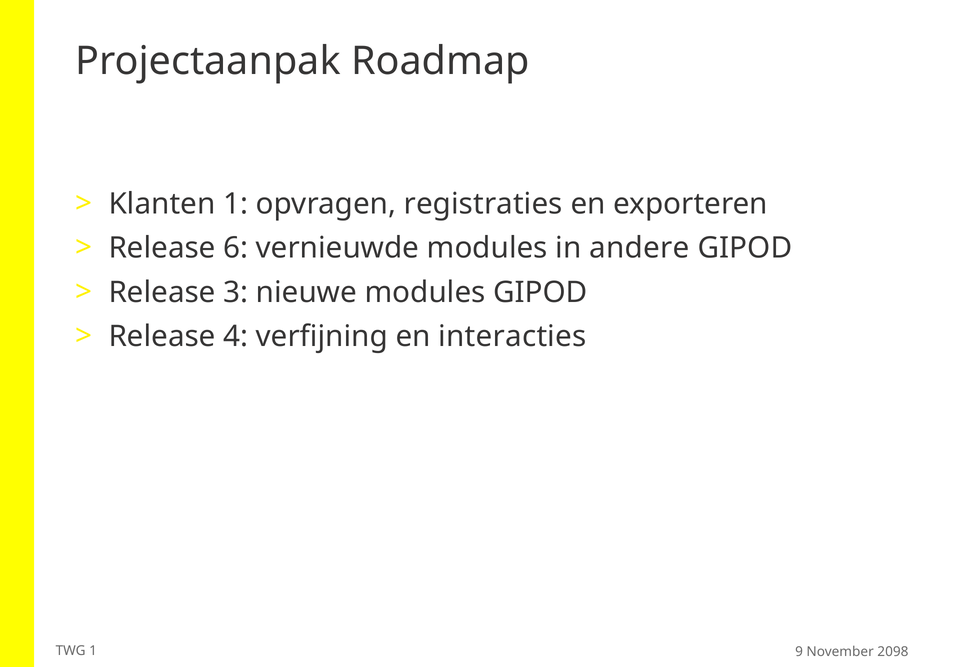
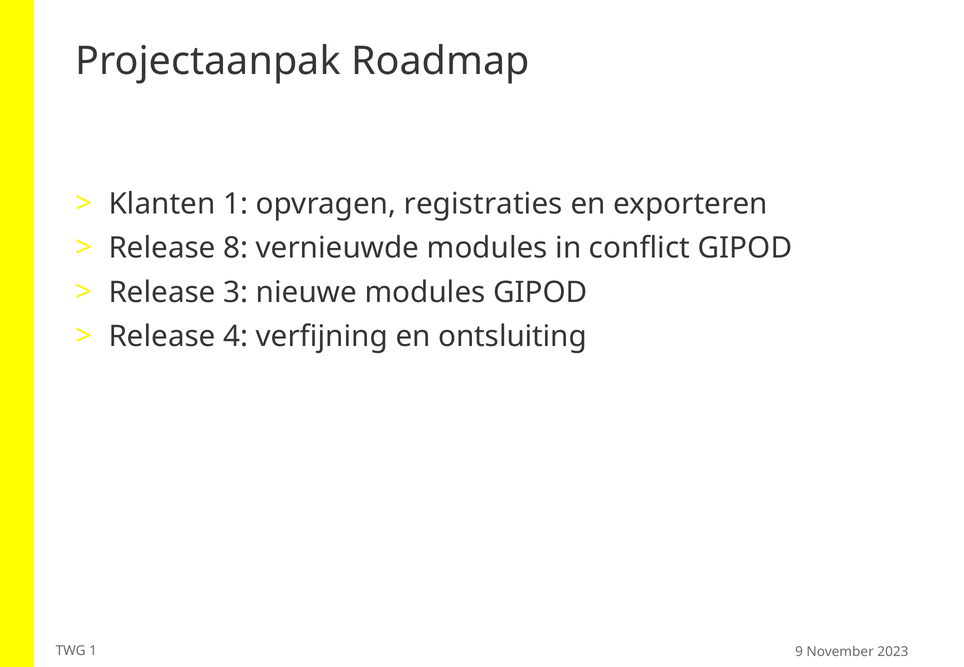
6: 6 -> 8
andere: andere -> conflict
interacties: interacties -> ontsluiting
2098: 2098 -> 2023
